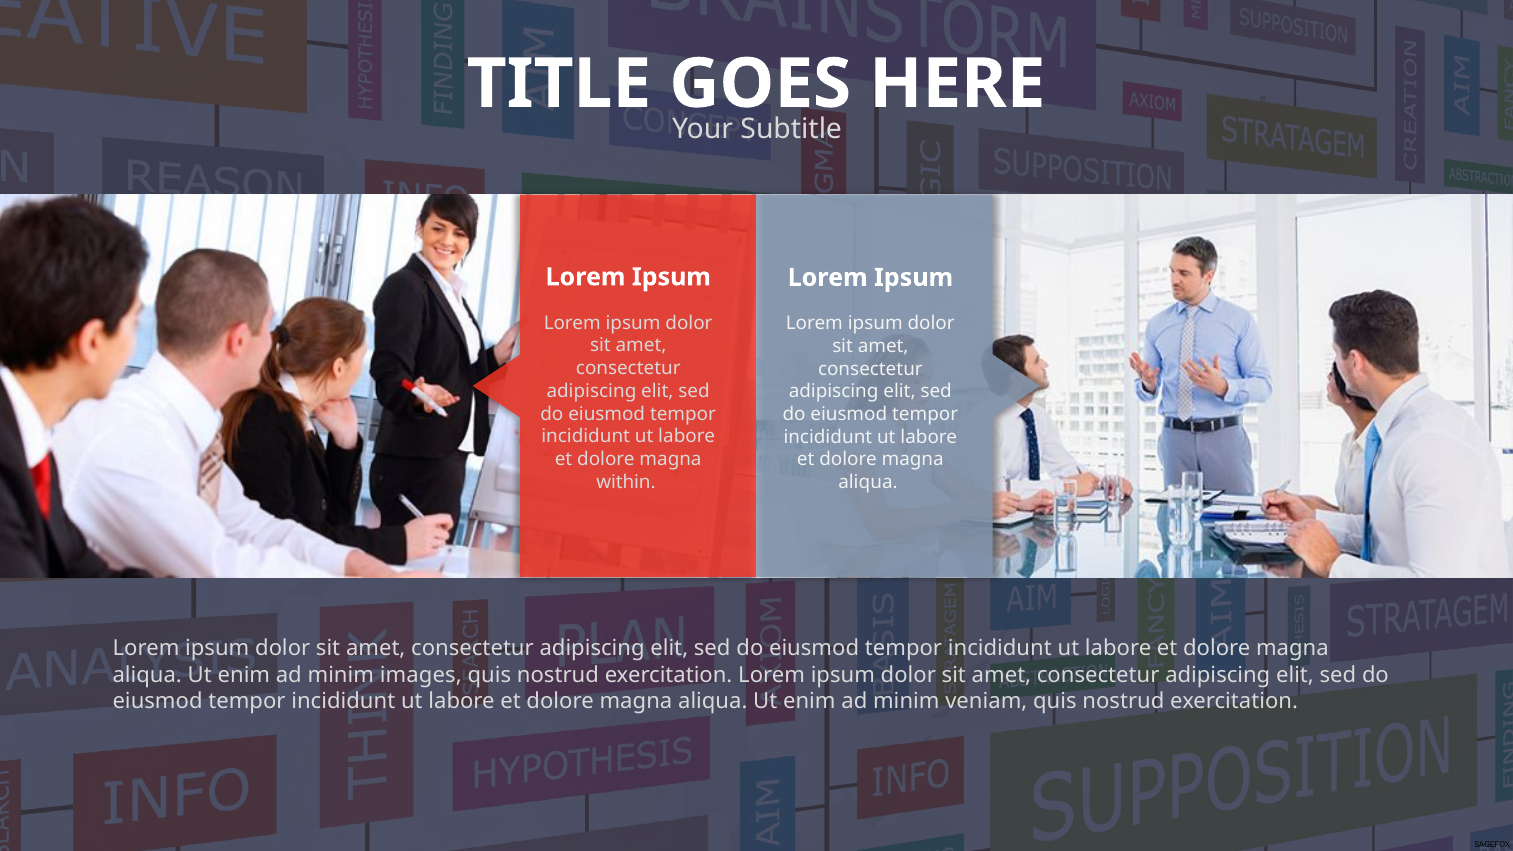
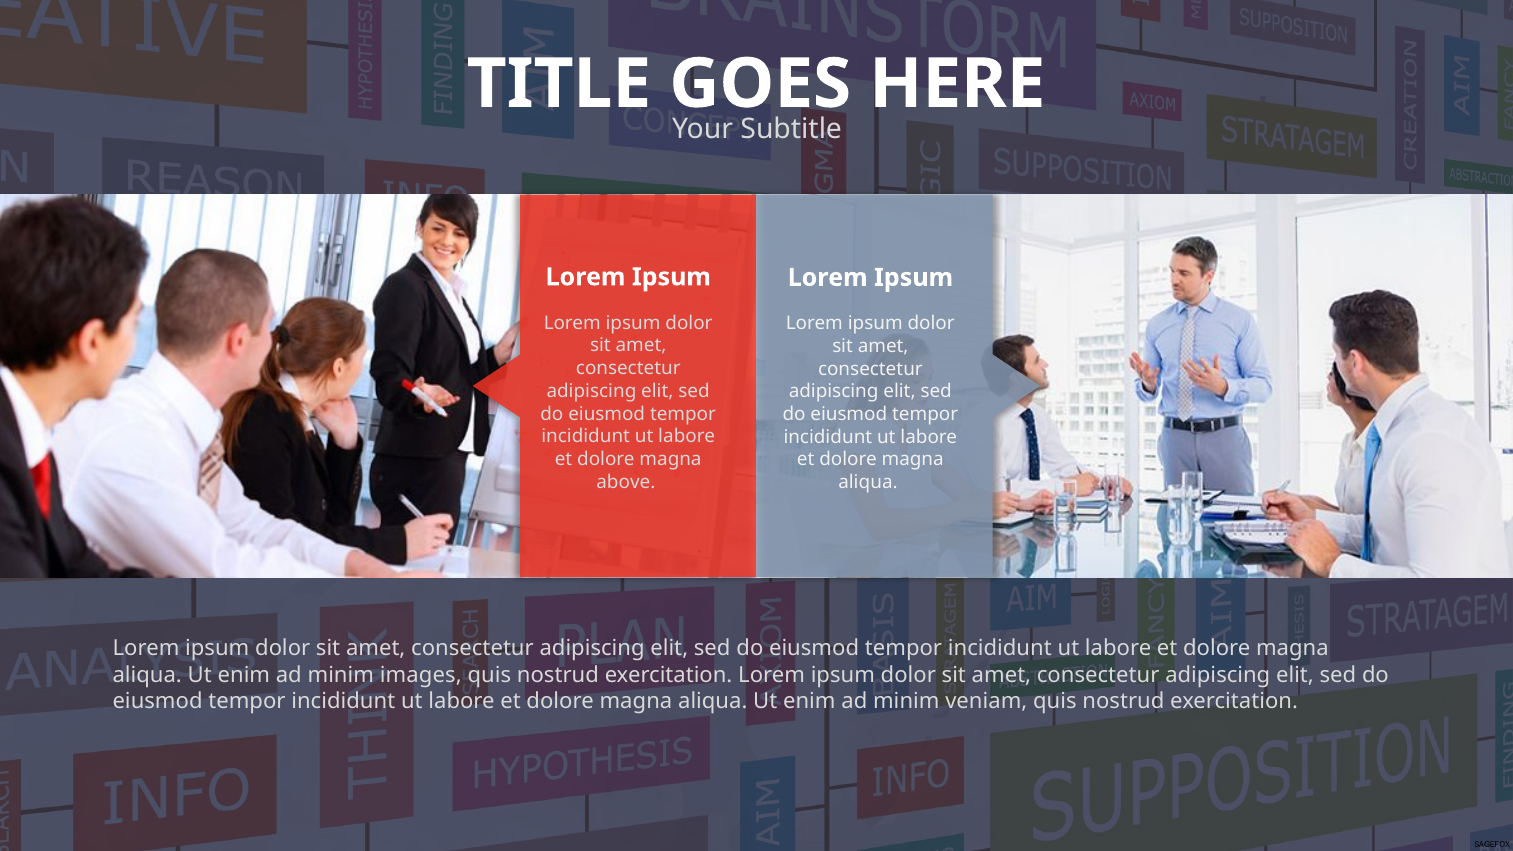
within: within -> above
